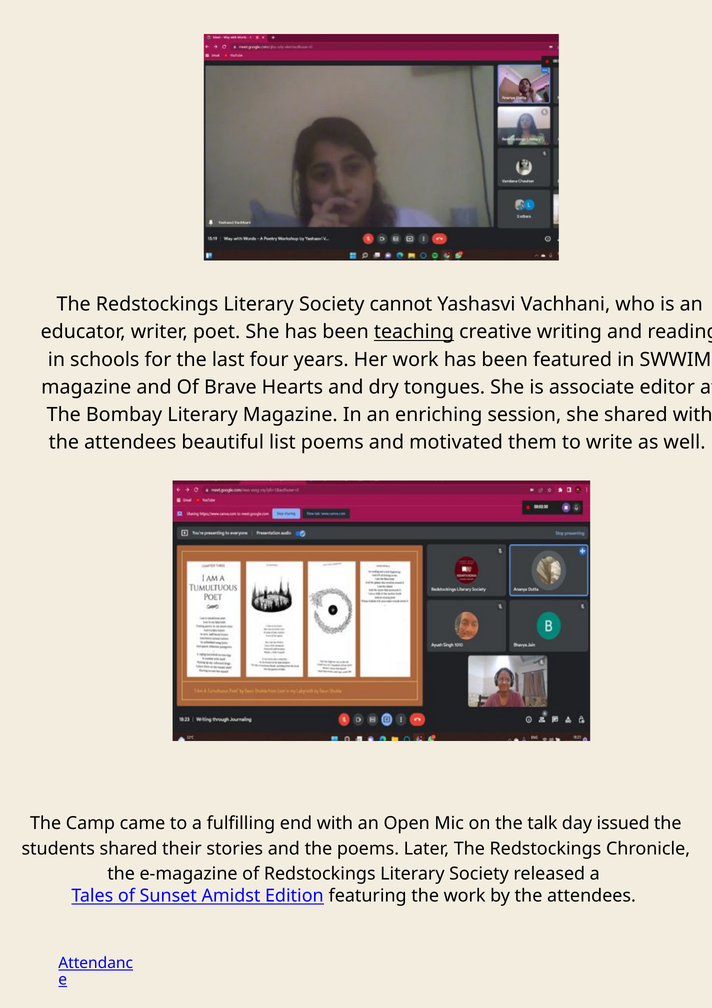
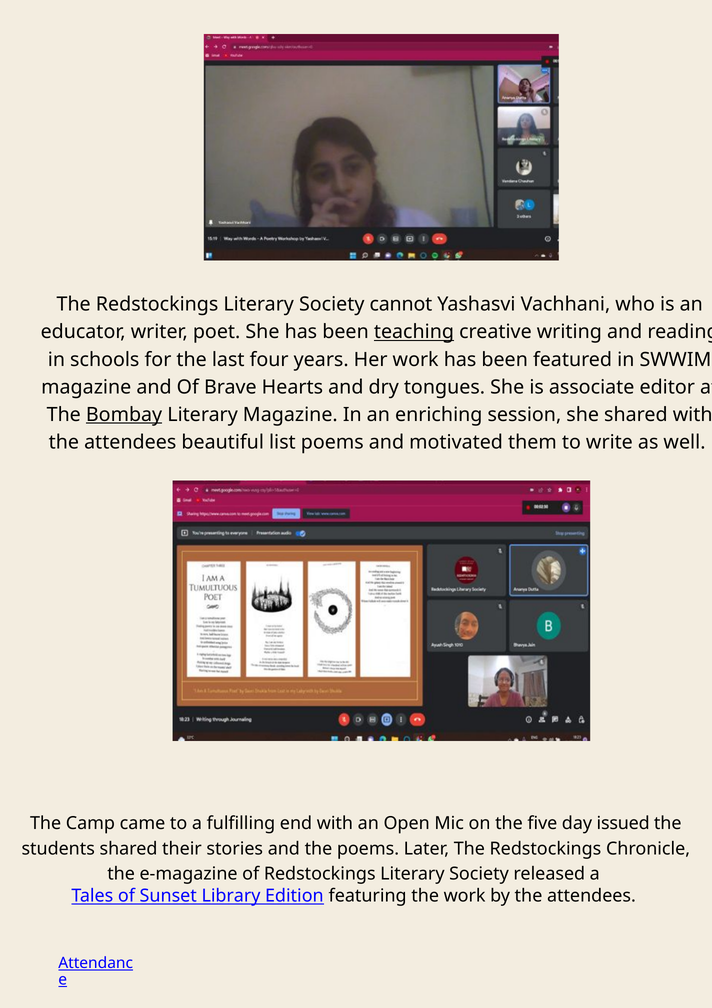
Bombay underline: none -> present
talk: talk -> five
Amidst: Amidst -> Library
